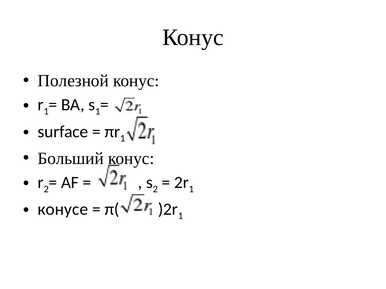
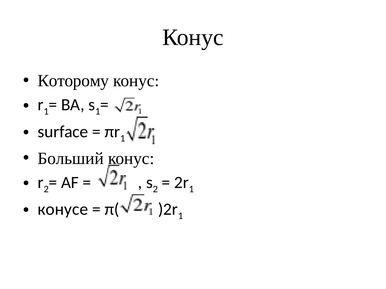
Полезной: Полезной -> Которому
